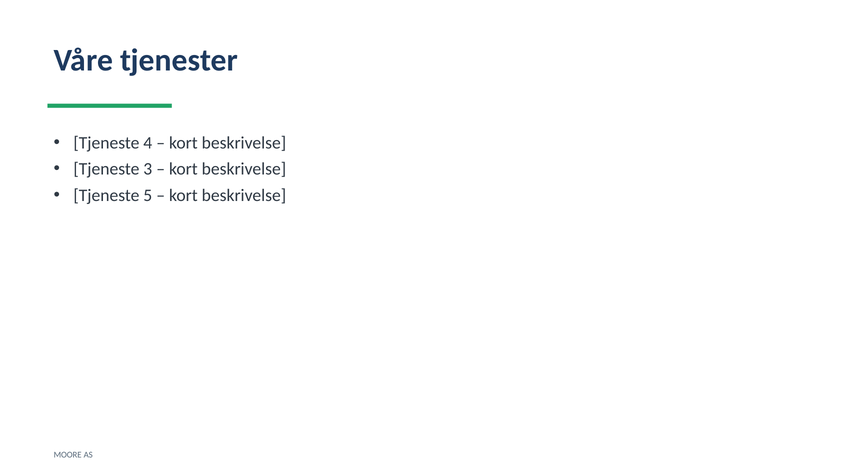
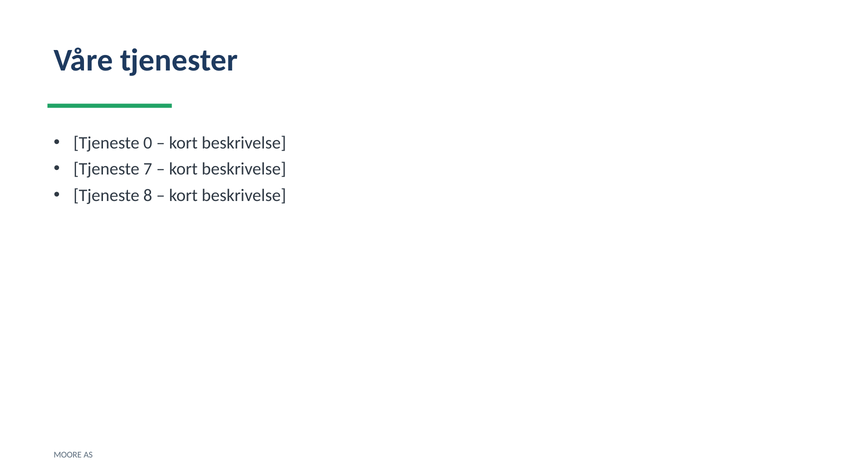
4: 4 -> 0
3: 3 -> 7
5: 5 -> 8
